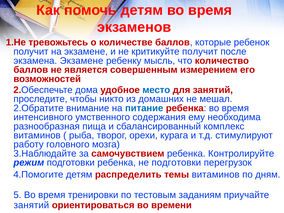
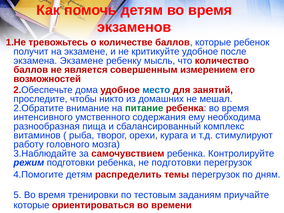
критикуйте получит: получит -> удобное
питание colour: blue -> green
темы витаминов: витаминов -> перегрузок
занятий at (31, 205): занятий -> которые
